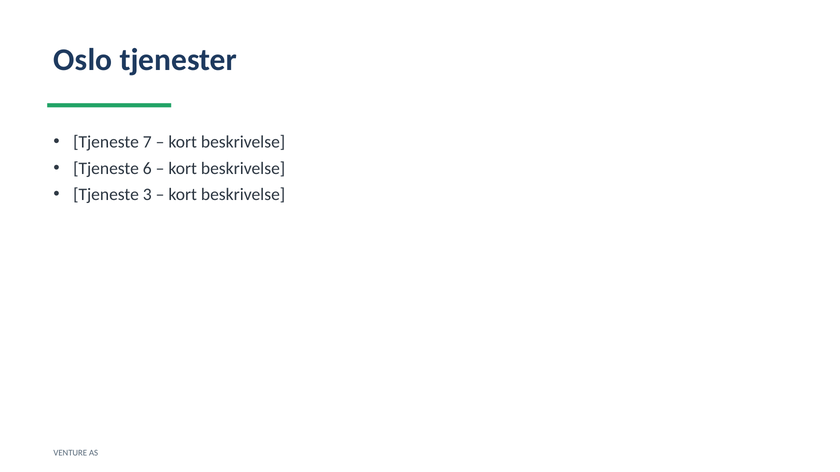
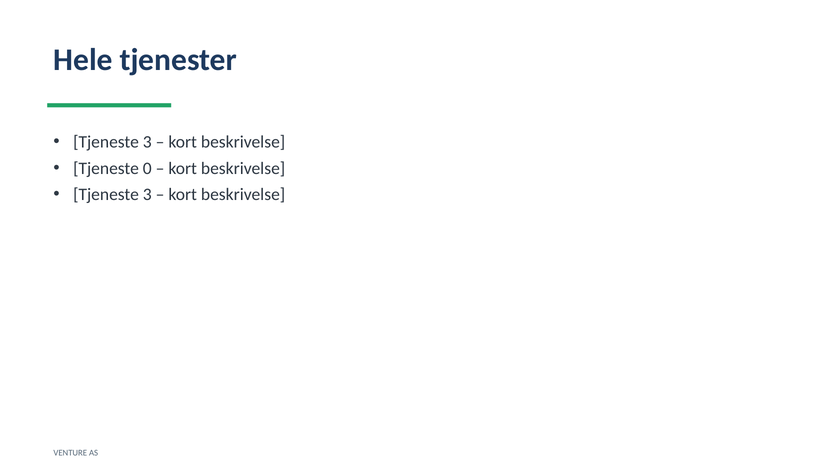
Oslo: Oslo -> Hele
7 at (147, 142): 7 -> 3
6: 6 -> 0
